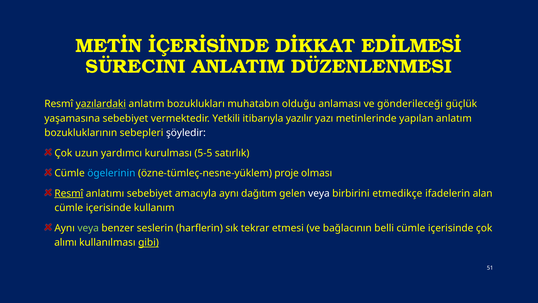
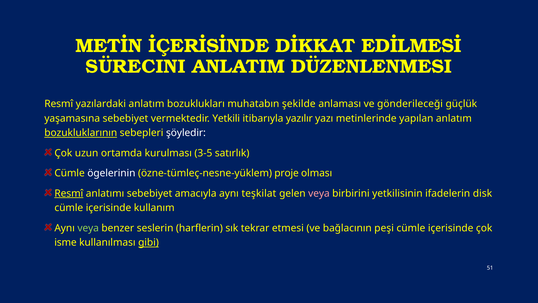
yazılardaki underline: present -> none
olduğu: olduğu -> şekilde
bozukluklarının underline: none -> present
yardımcı: yardımcı -> ortamda
5-5: 5-5 -> 3-5
ögelerinin colour: light blue -> white
dağıtım: dağıtım -> teşkilat
veya at (319, 193) colour: white -> pink
etmedikçe: etmedikçe -> yetkilisinin
alan: alan -> disk
belli: belli -> peşi
alımı: alımı -> isme
